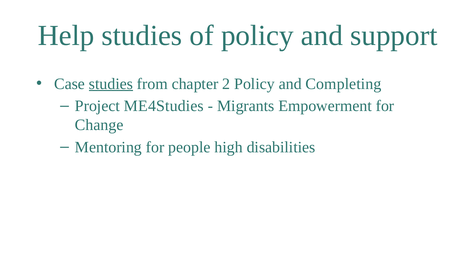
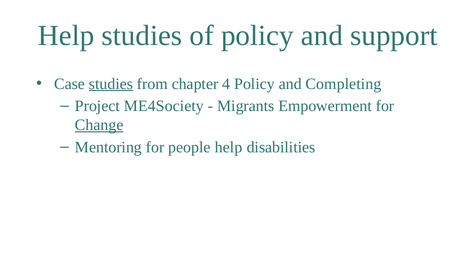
2: 2 -> 4
ME4Studies: ME4Studies -> ME4Society
Change underline: none -> present
people high: high -> help
